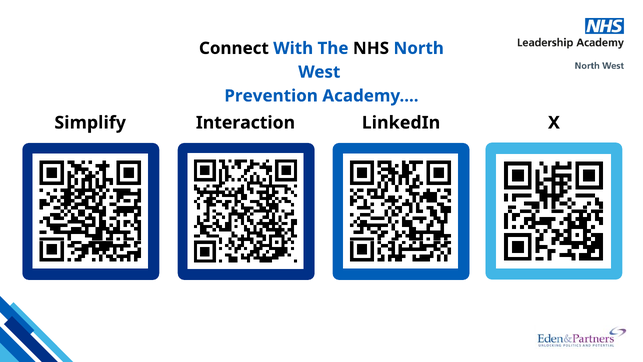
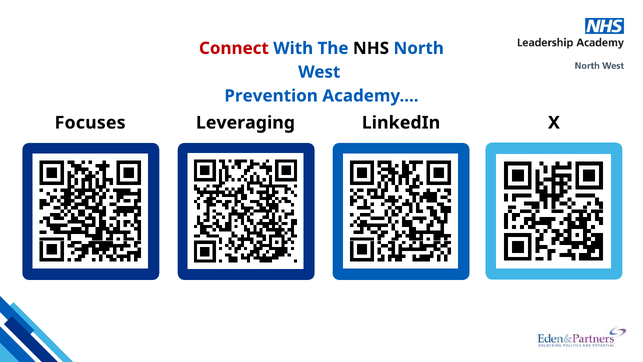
Connect colour: black -> red
Simplify: Simplify -> Focuses
Interaction: Interaction -> Leveraging
